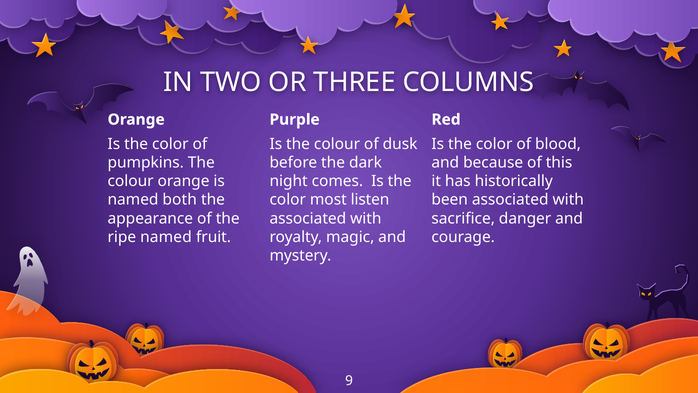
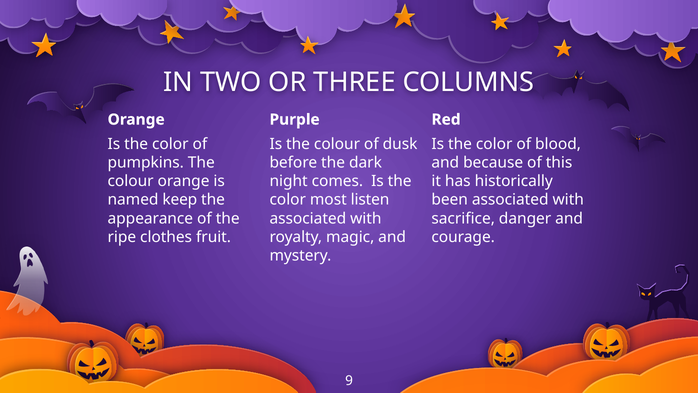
both: both -> keep
ripe named: named -> clothes
